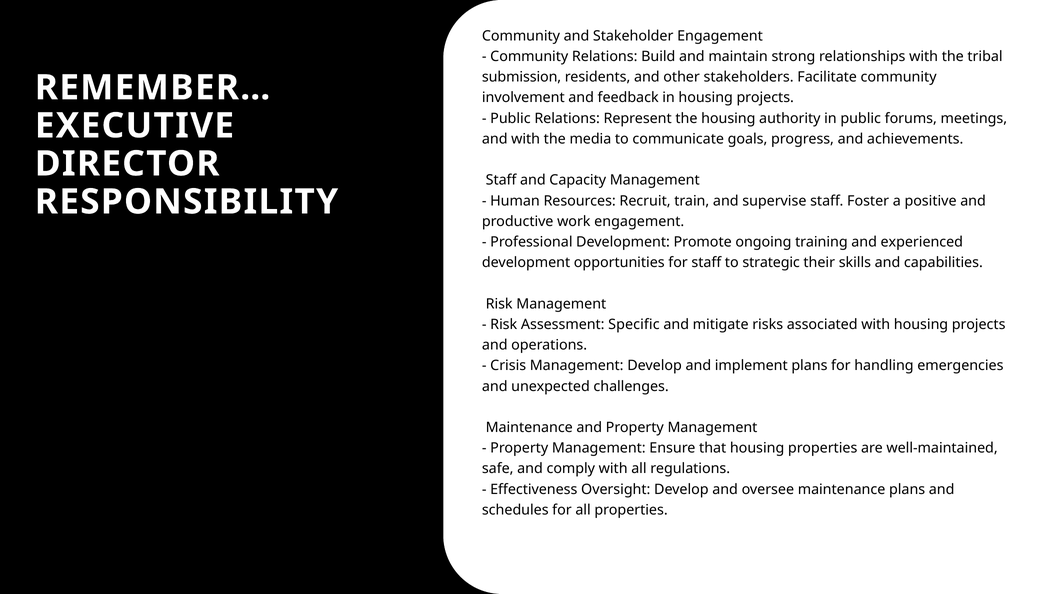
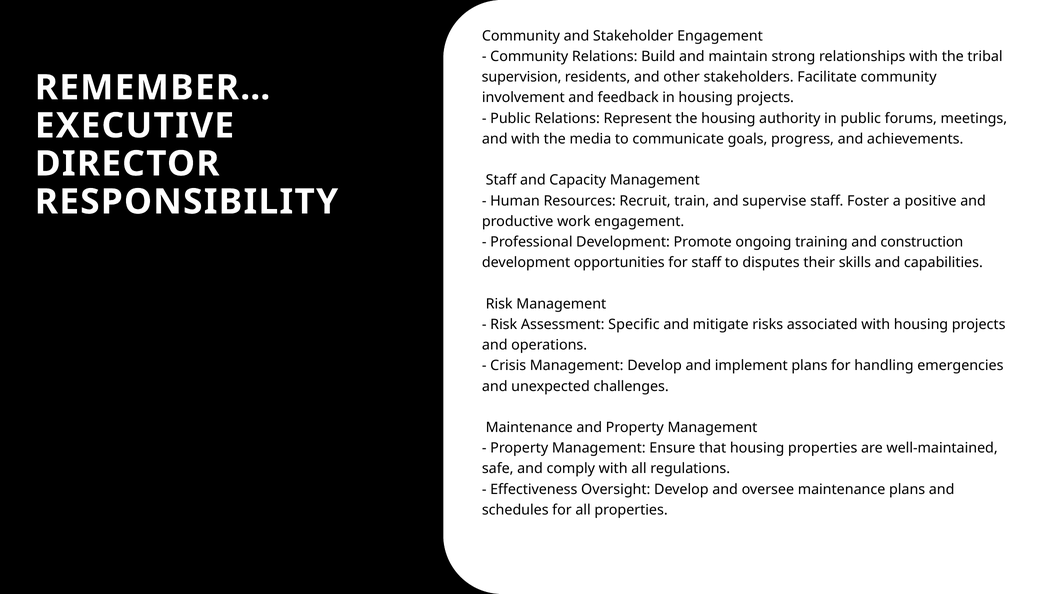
submission: submission -> supervision
experienced: experienced -> construction
strategic: strategic -> disputes
